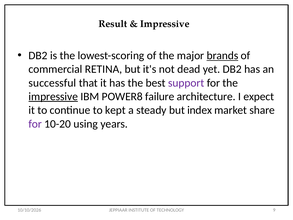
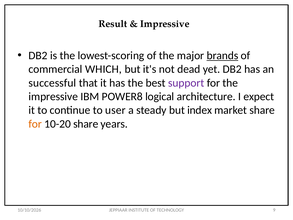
RETINA: RETINA -> WHICH
impressive at (53, 96) underline: present -> none
failure: failure -> logical
kept: kept -> user
for at (35, 124) colour: purple -> orange
10-20 using: using -> share
